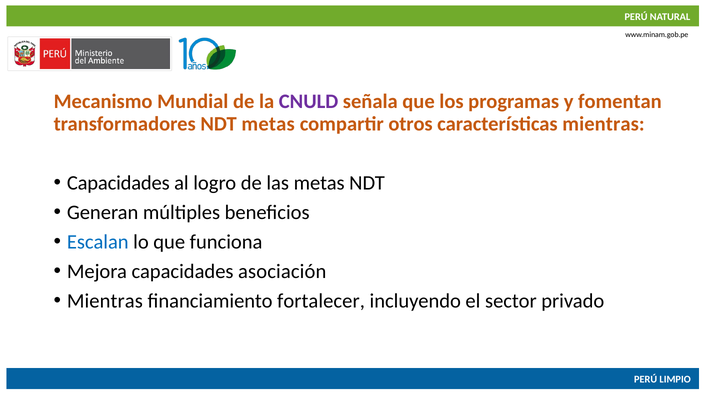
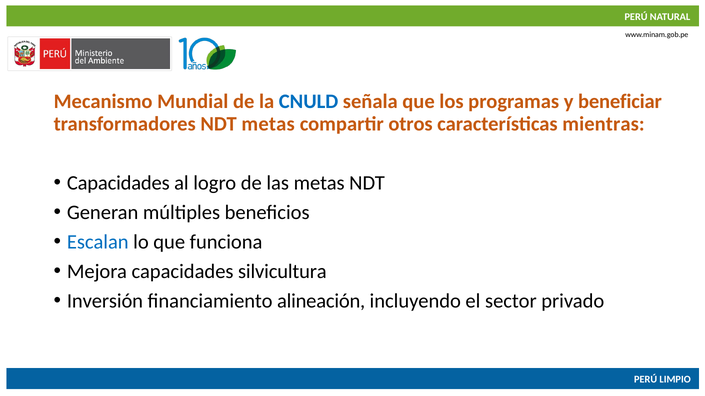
CNULD colour: purple -> blue
fomentan: fomentan -> beneficiar
asociación: asociación -> silvicultura
Mientras at (105, 301): Mientras -> Inversión
fortalecer: fortalecer -> alineación
